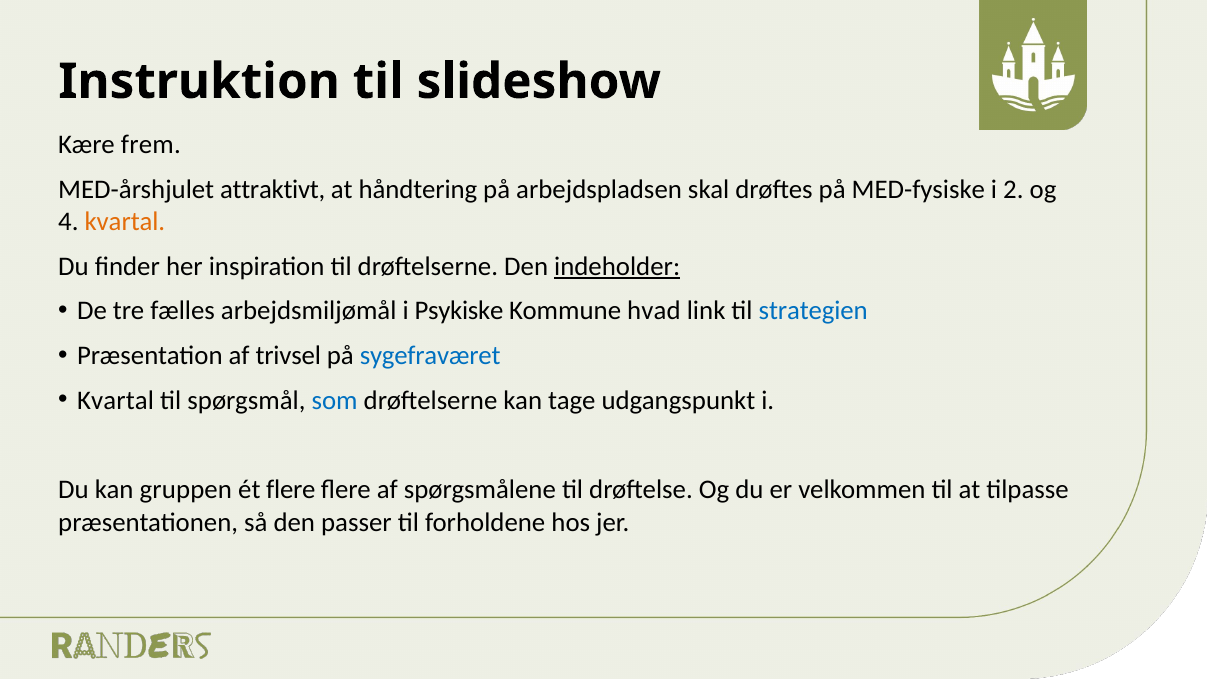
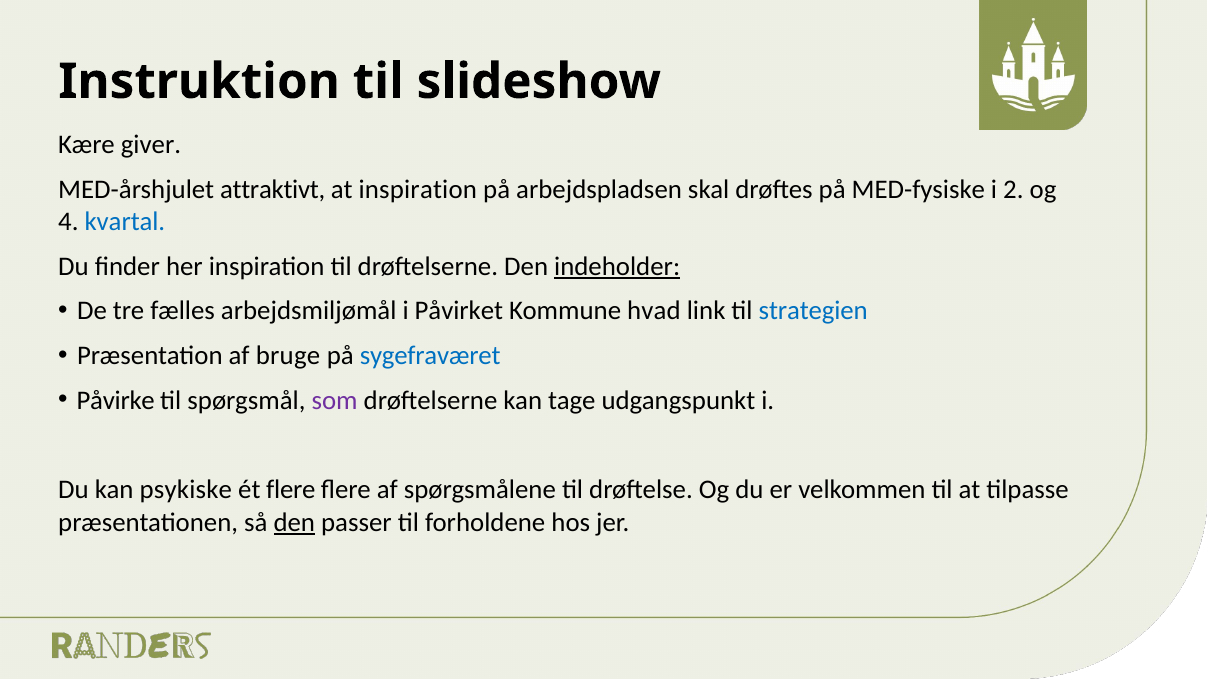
frem: frem -> giver
at håndtering: håndtering -> inspiration
kvartal at (125, 221) colour: orange -> blue
Psykiske: Psykiske -> Påvirket
trivsel: trivsel -> bruge
Kvartal at (116, 401): Kvartal -> Påvirke
som colour: blue -> purple
gruppen: gruppen -> psykiske
den at (294, 522) underline: none -> present
